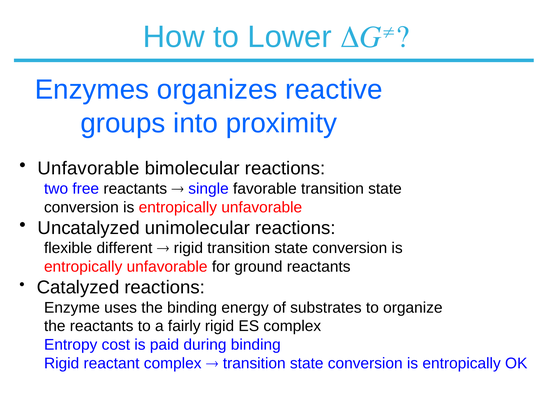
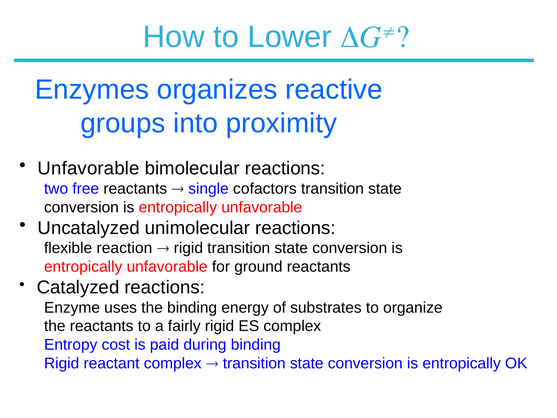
favorable: favorable -> cofactors
different: different -> reaction
